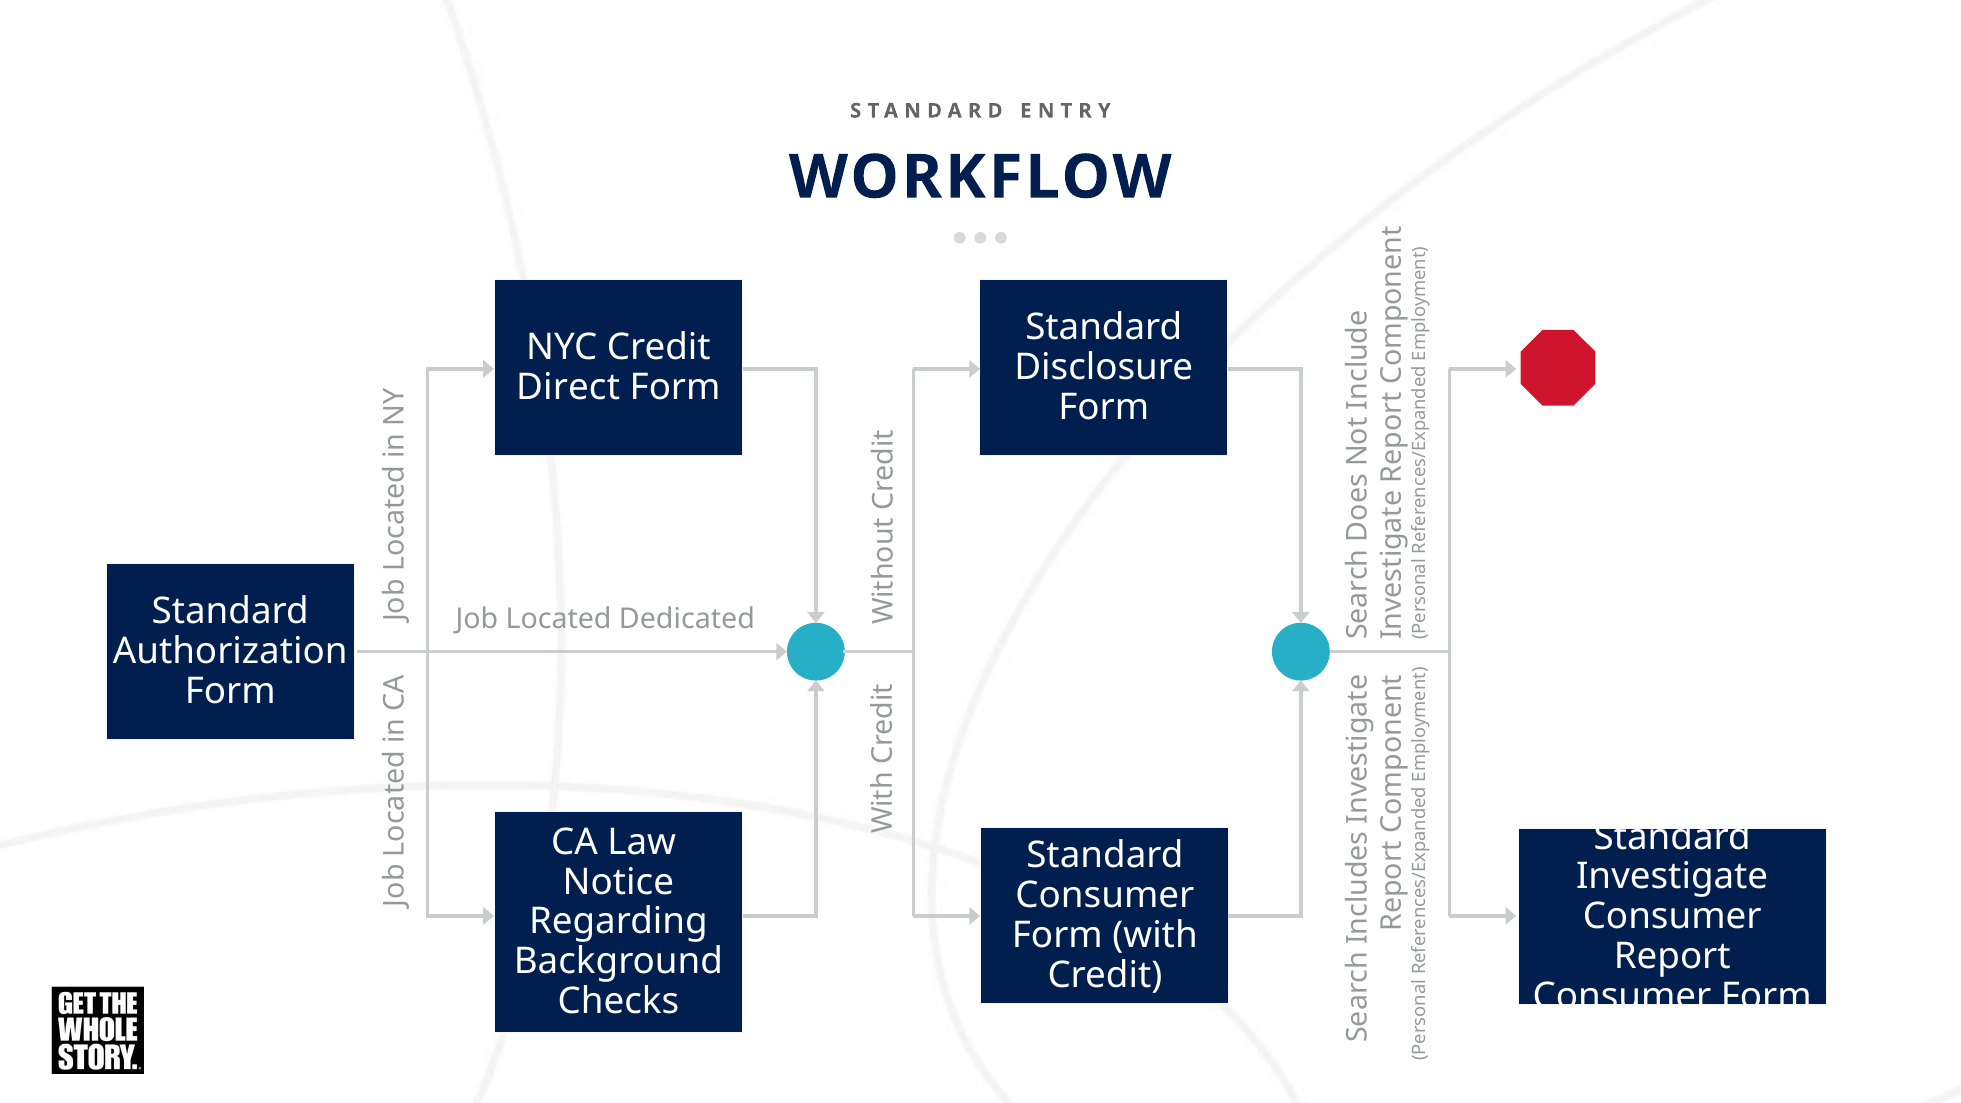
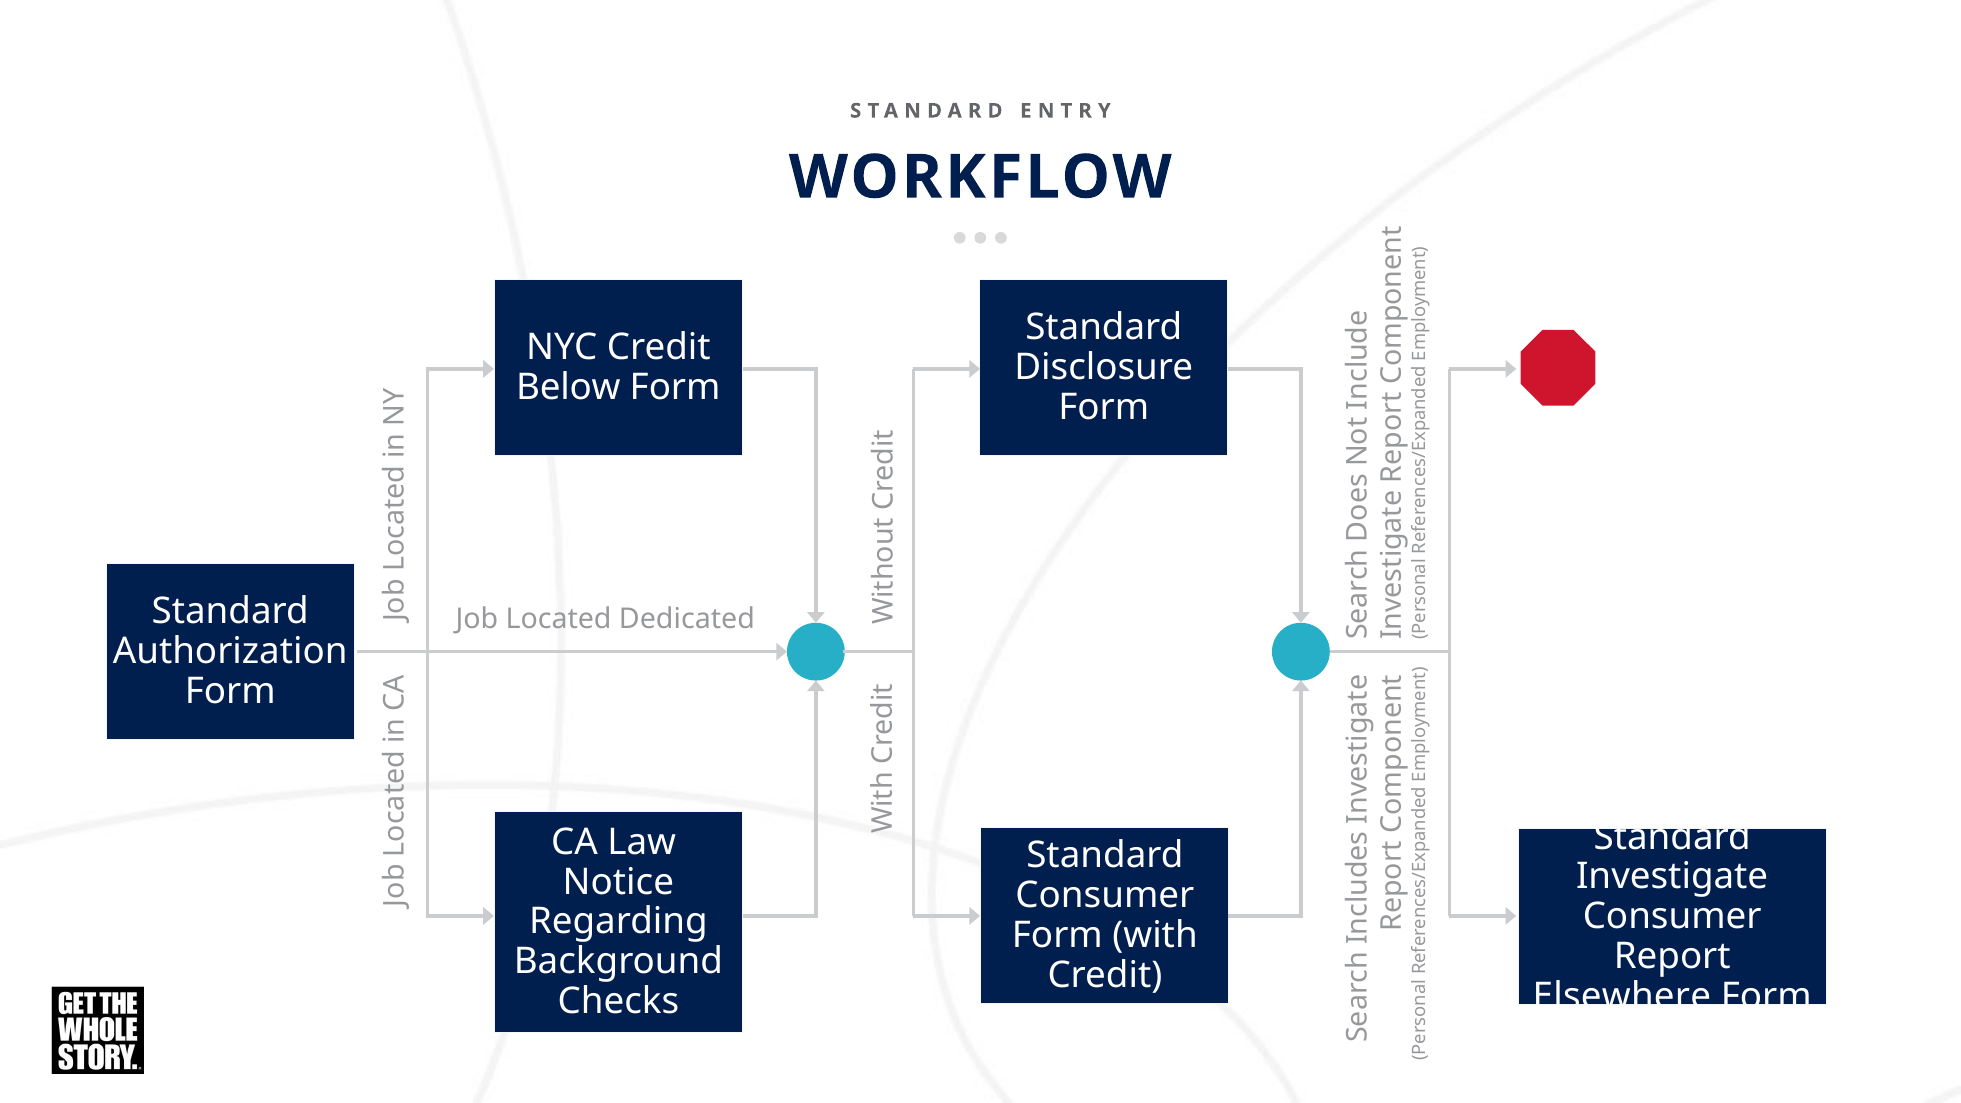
Direct: Direct -> Below
Consumer at (1622, 996): Consumer -> Elsewhere
